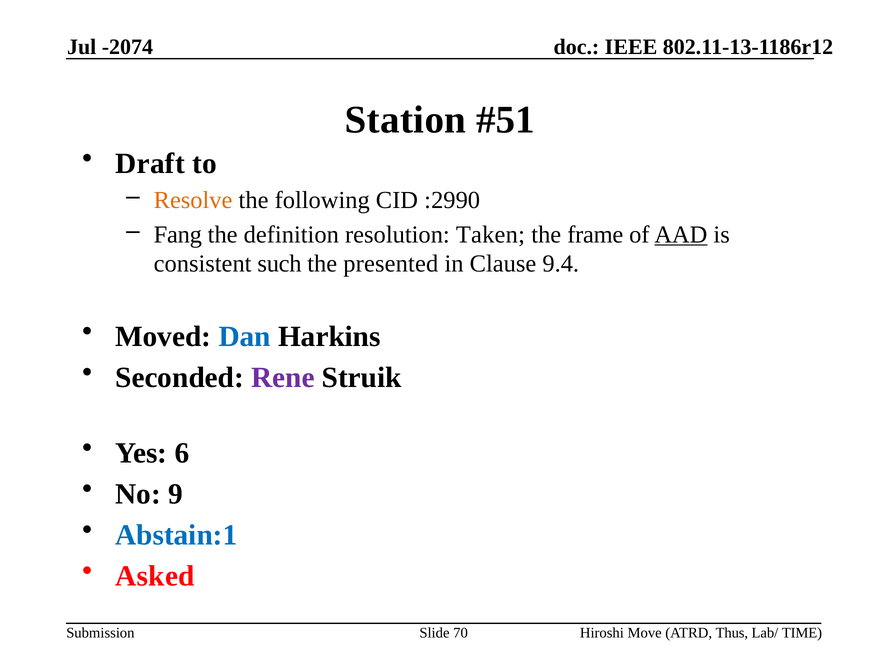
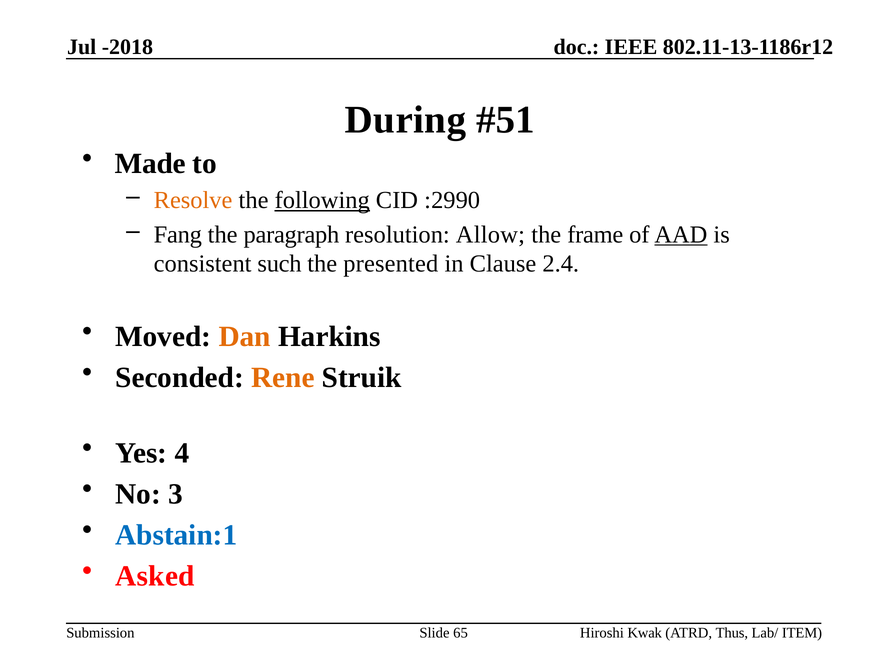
-2074: -2074 -> -2018
Station: Station -> During
Draft: Draft -> Made
following underline: none -> present
definition: definition -> paragraph
Taken: Taken -> Allow
9.4: 9.4 -> 2.4
Dan colour: blue -> orange
Rene colour: purple -> orange
6: 6 -> 4
9: 9 -> 3
70: 70 -> 65
Move: Move -> Kwak
TIME: TIME -> ITEM
